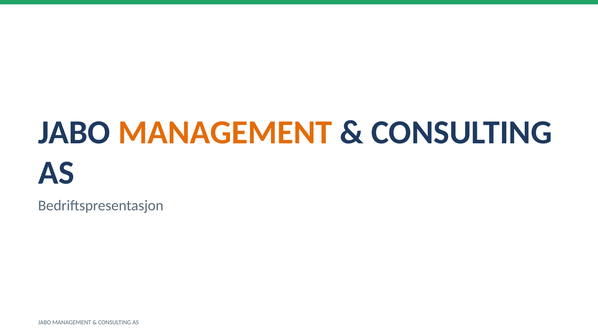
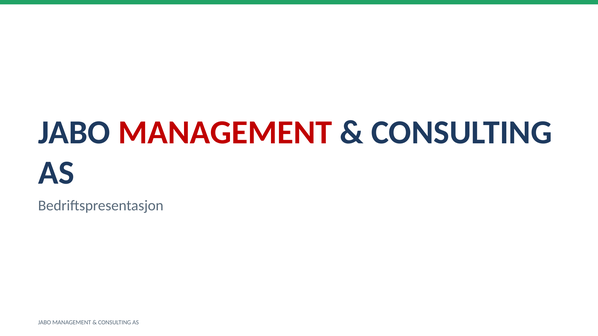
MANAGEMENT at (225, 133) colour: orange -> red
